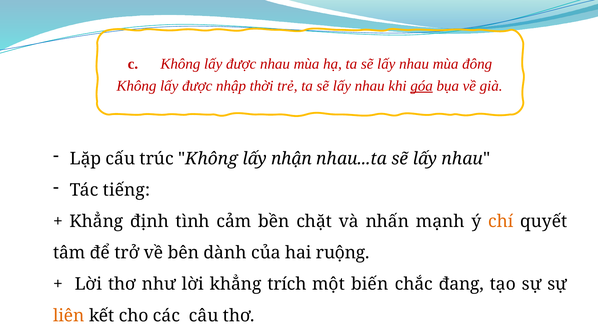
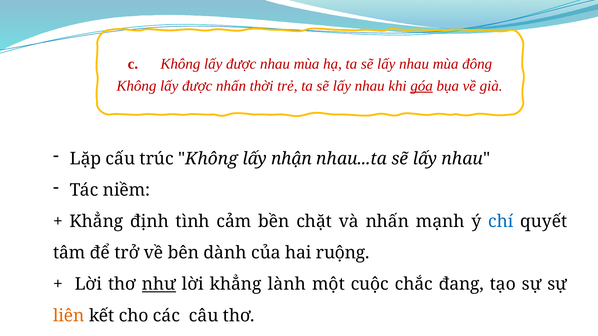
được nhập: nhập -> nhấn
tiếng: tiếng -> niềm
chí colour: orange -> blue
như underline: none -> present
trích: trích -> lành
biến: biến -> cuộc
